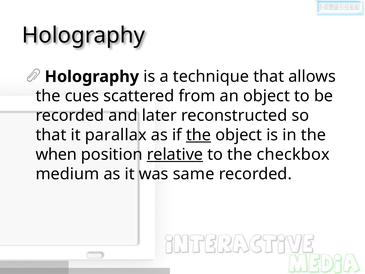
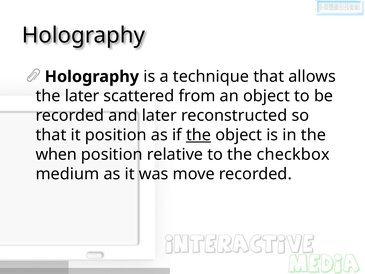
the cues: cues -> later
it parallax: parallax -> position
relative underline: present -> none
same: same -> move
